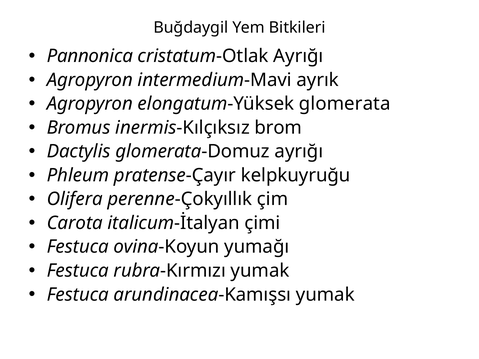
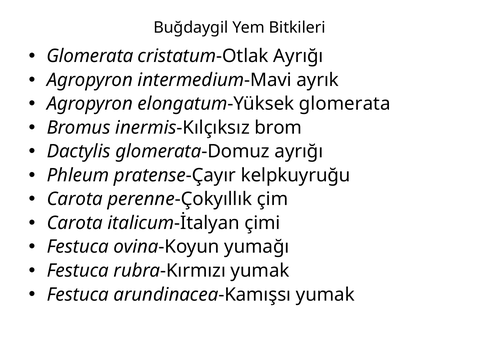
Pannonica at (90, 56): Pannonica -> Glomerata
Olifera at (75, 199): Olifera -> Carota
